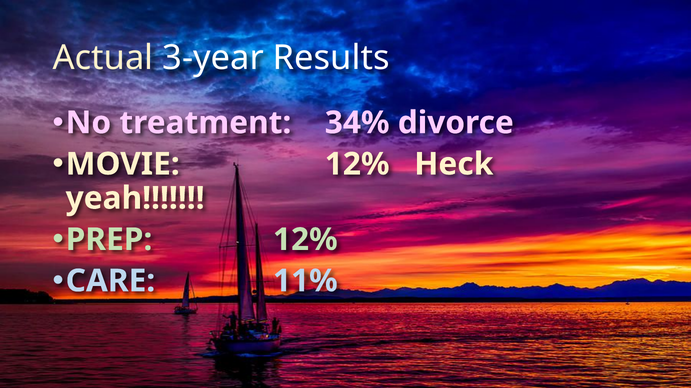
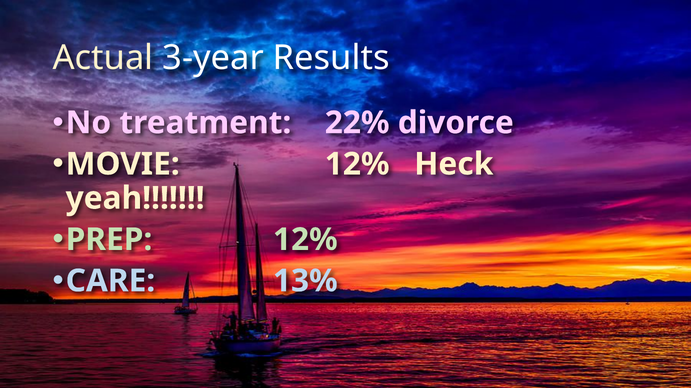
34%: 34% -> 22%
11%: 11% -> 13%
